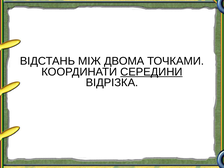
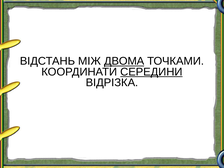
ДВОМА underline: none -> present
